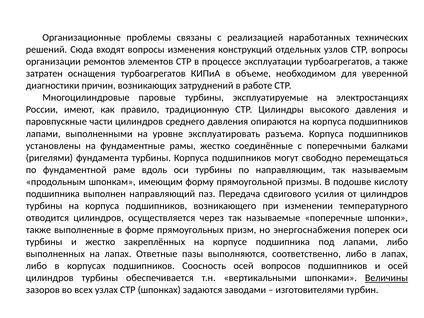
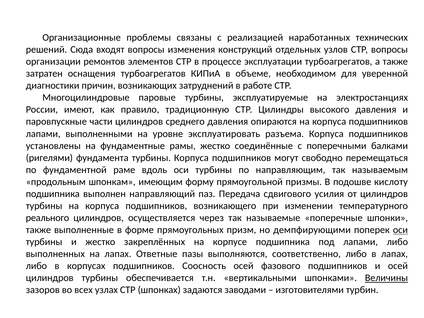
отводится: отводится -> реального
энергоснабжения: энергоснабжения -> демпфирующими
оси at (400, 230) underline: none -> present
вопросов: вопросов -> фазового
